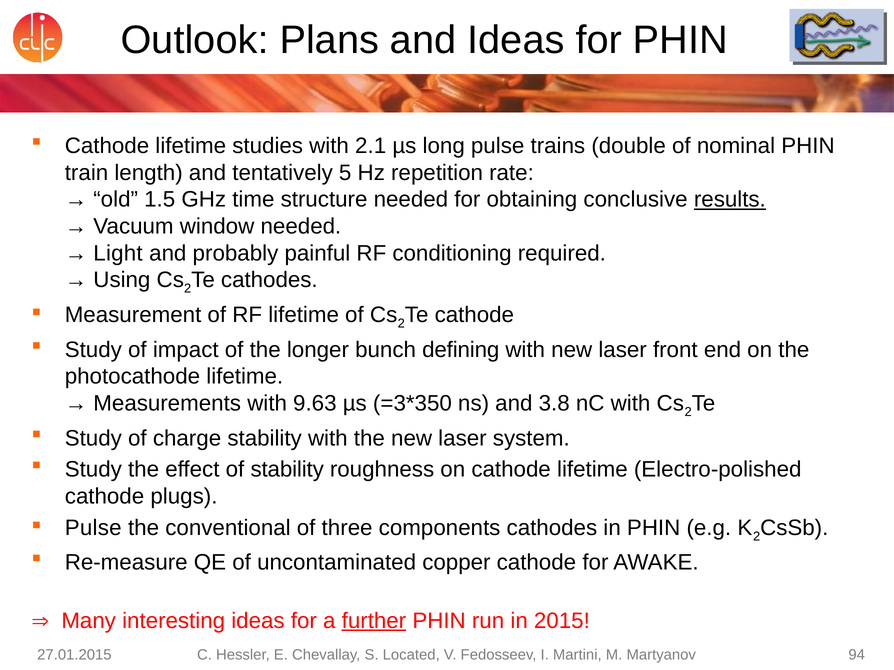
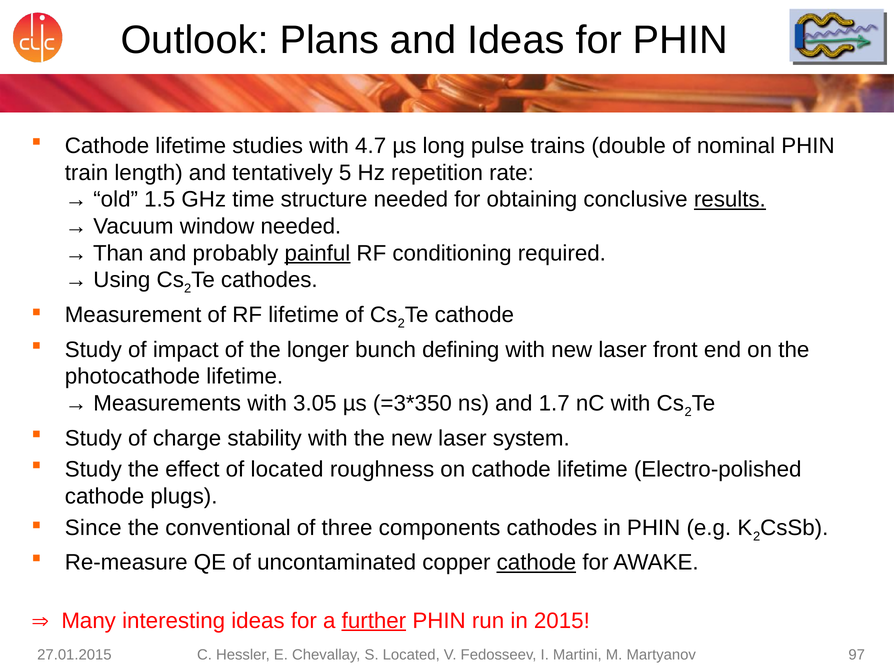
2.1: 2.1 -> 4.7
Light: Light -> Than
painful underline: none -> present
9.63: 9.63 -> 3.05
3.8: 3.8 -> 1.7
of stability: stability -> located
Pulse at (93, 528): Pulse -> Since
cathode at (536, 563) underline: none -> present
94: 94 -> 97
